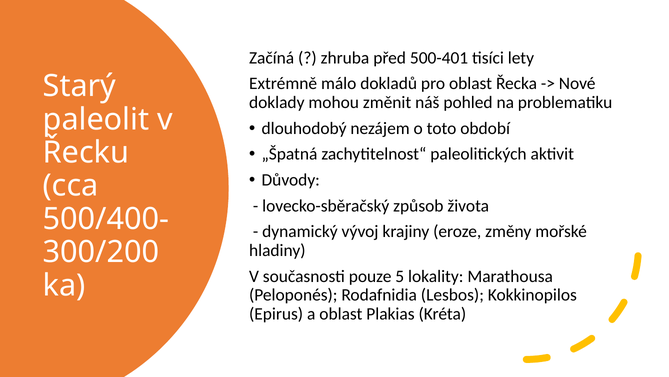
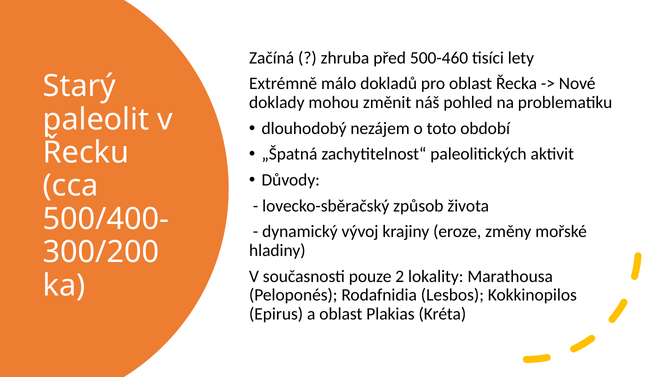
500-401: 500-401 -> 500-460
5: 5 -> 2
